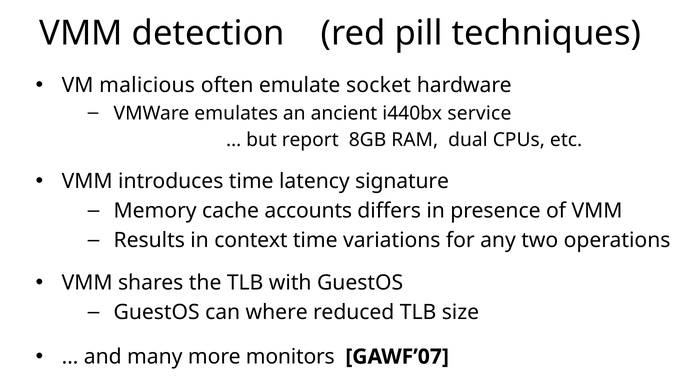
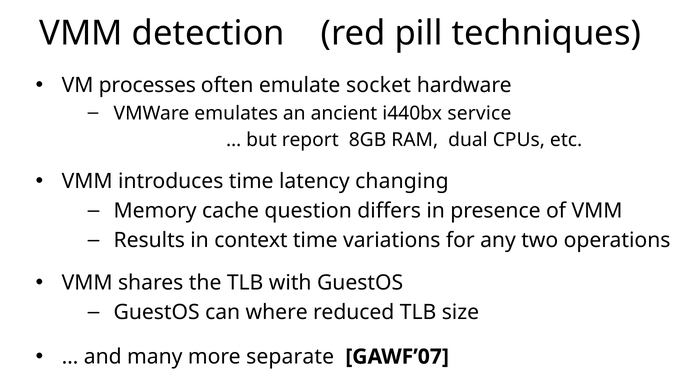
malicious: malicious -> processes
signature: signature -> changing
accounts: accounts -> question
monitors: monitors -> separate
